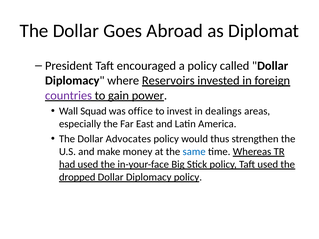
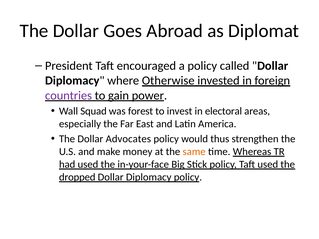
Reservoirs: Reservoirs -> Otherwise
office: office -> forest
dealings: dealings -> electoral
same colour: blue -> orange
